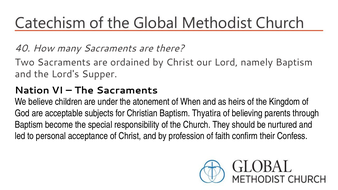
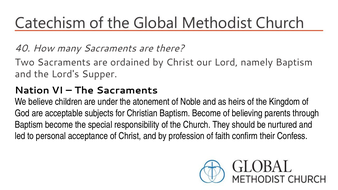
When: When -> Noble
Christian Baptism Thyatira: Thyatira -> Become
